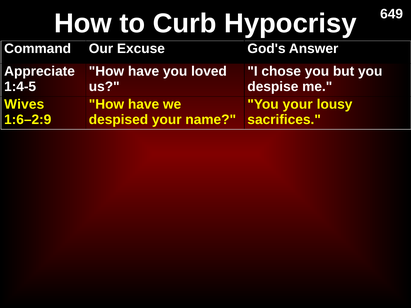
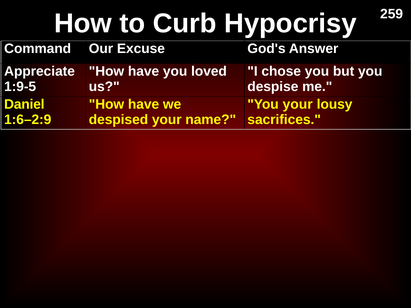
649: 649 -> 259
1:4-5: 1:4-5 -> 1:9-5
Wives: Wives -> Daniel
